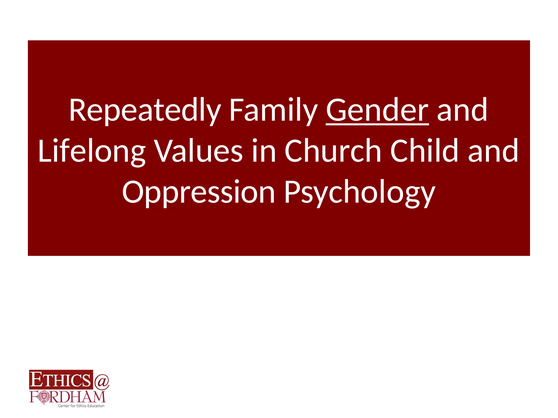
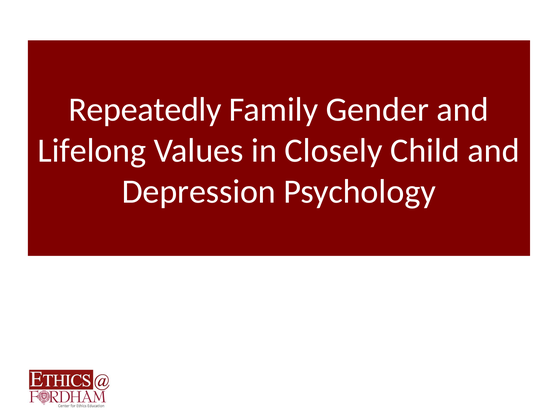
Gender underline: present -> none
Church: Church -> Closely
Oppression: Oppression -> Depression
